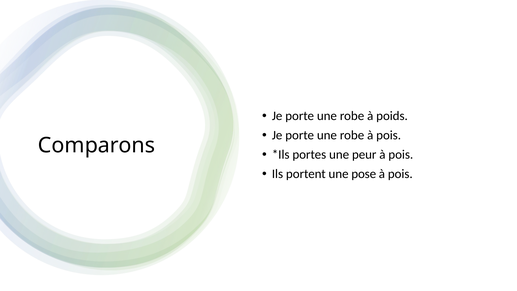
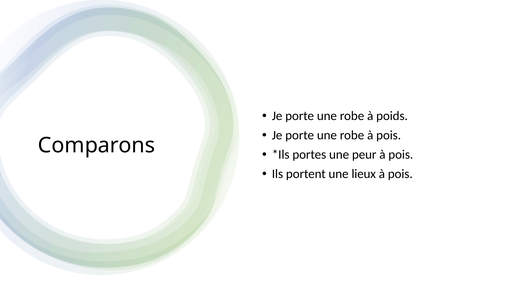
pose: pose -> lieux
